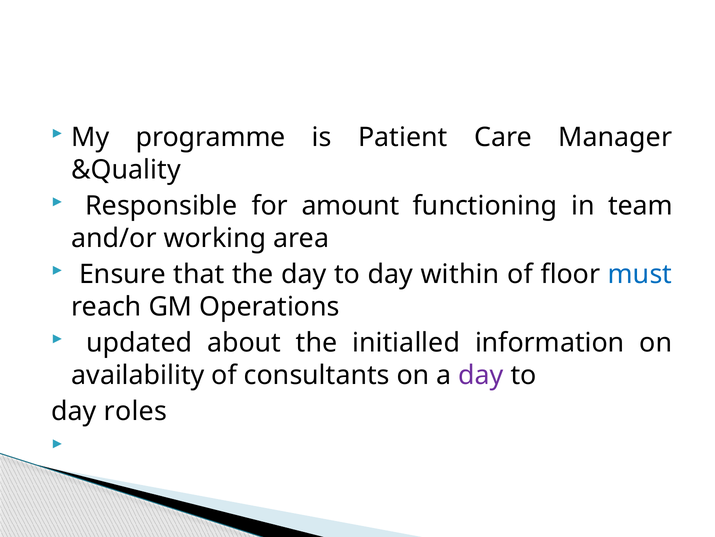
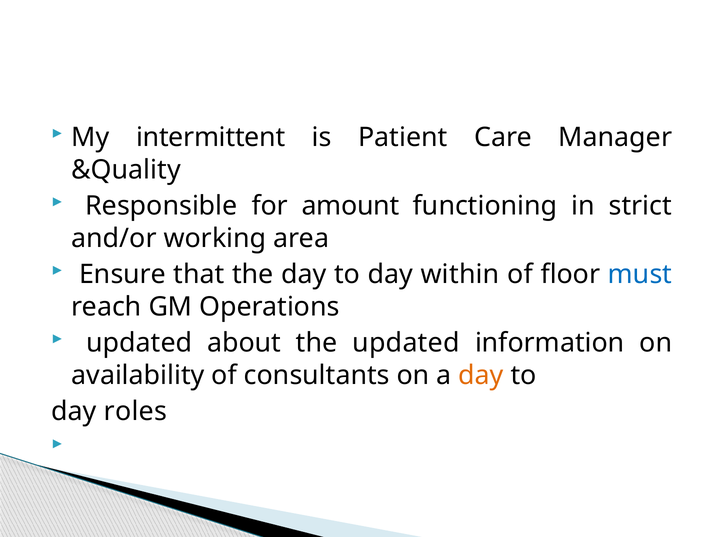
programme: programme -> intermittent
team: team -> strict
the initialled: initialled -> updated
day at (481, 375) colour: purple -> orange
